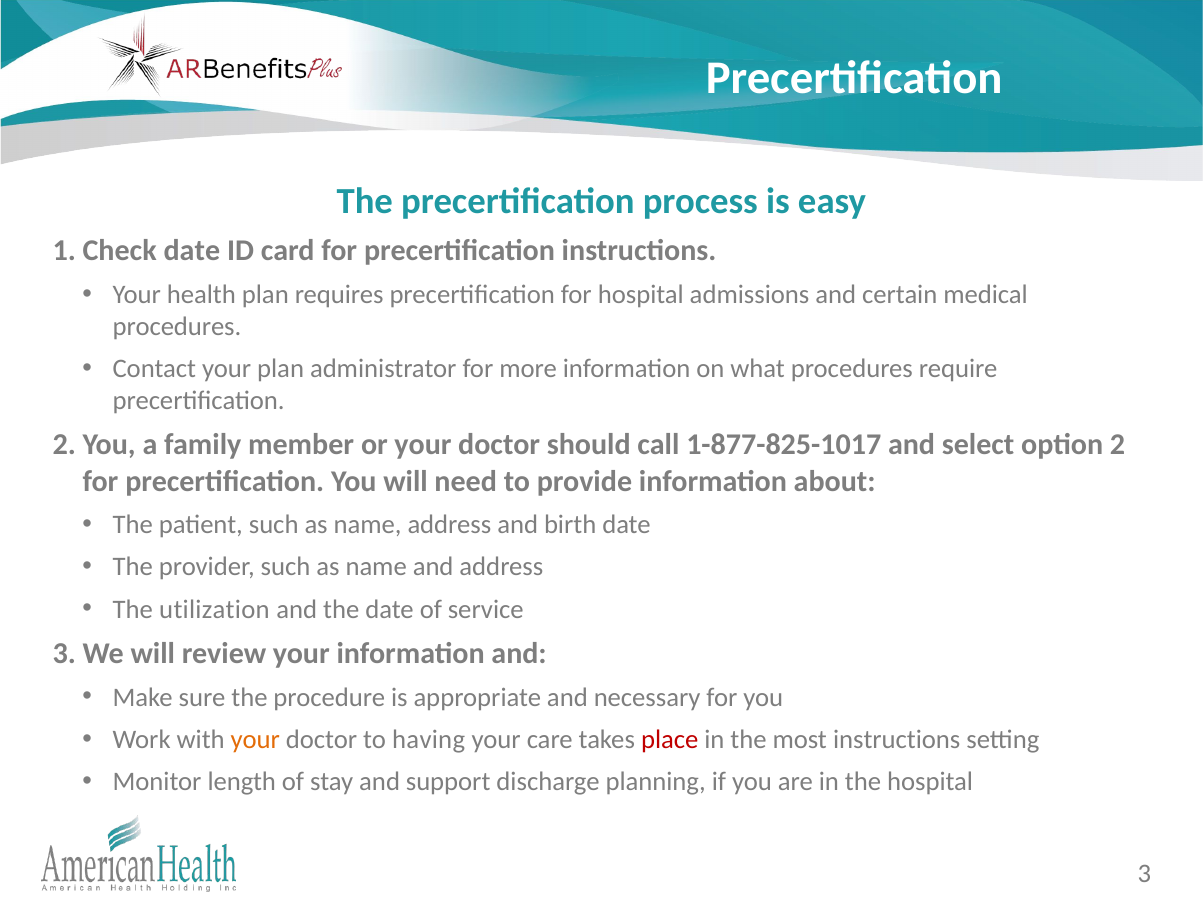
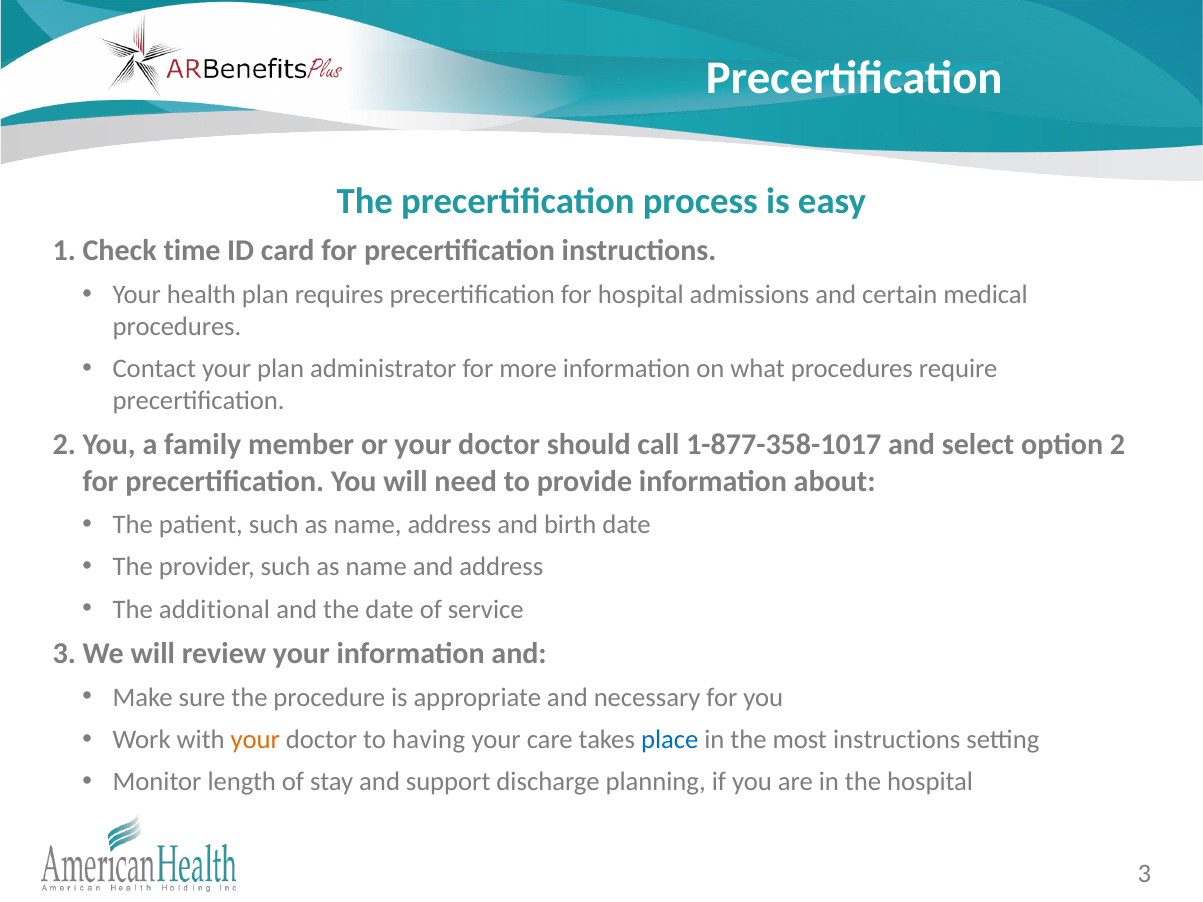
date at (192, 251): date -> time
1-877-825-1017: 1-877-825-1017 -> 1-877-358-1017
utilization: utilization -> additional
place colour: red -> blue
